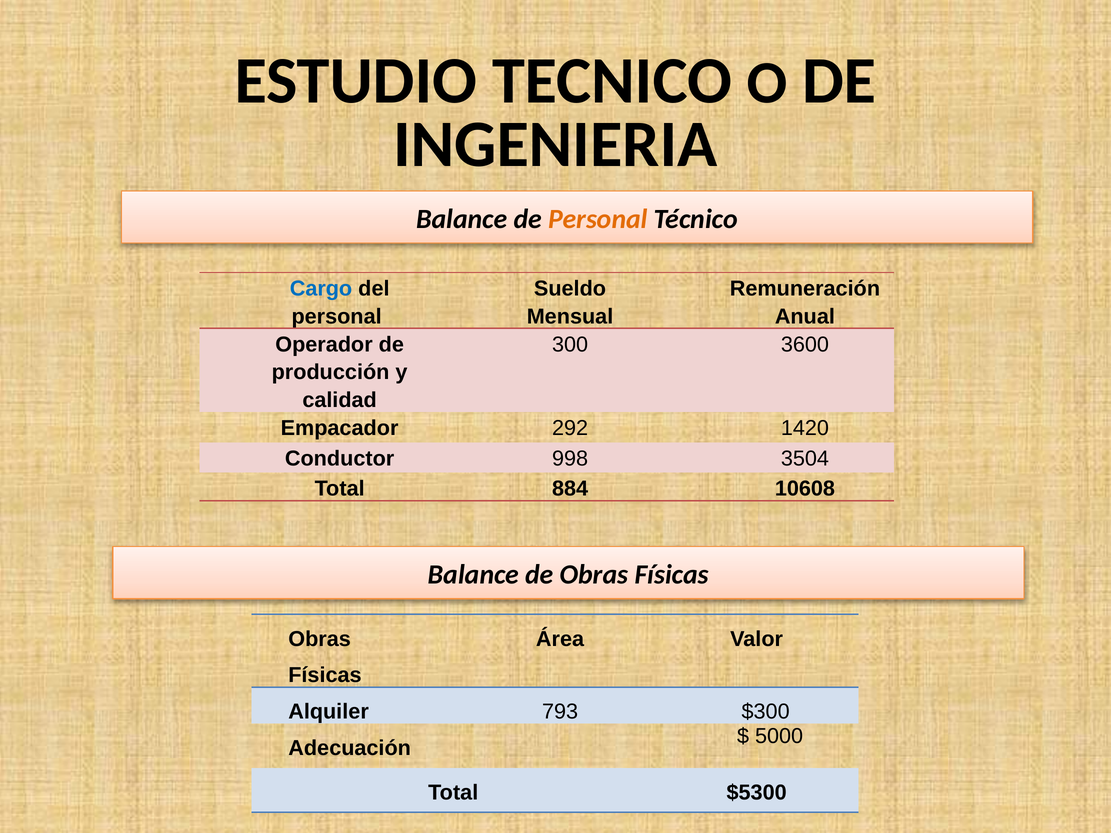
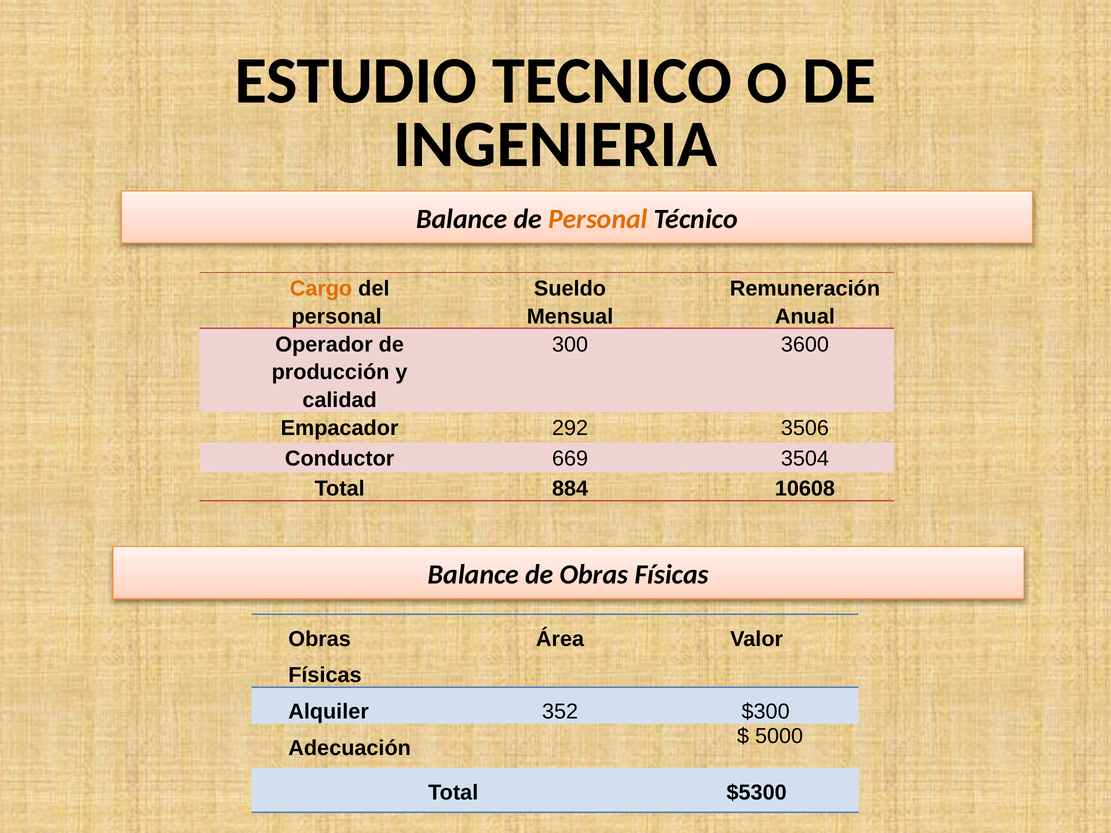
Cargo colour: blue -> orange
1420: 1420 -> 3506
998: 998 -> 669
793: 793 -> 352
